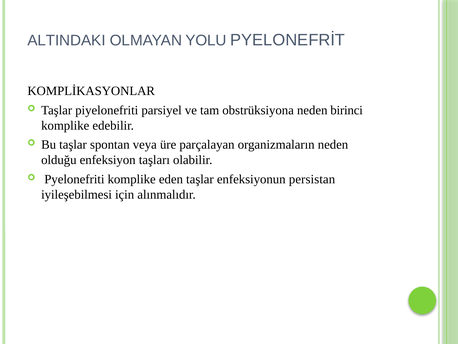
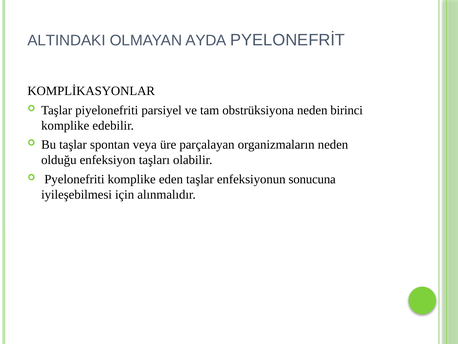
YOLU: YOLU -> AYDA
persistan: persistan -> sonucuna
